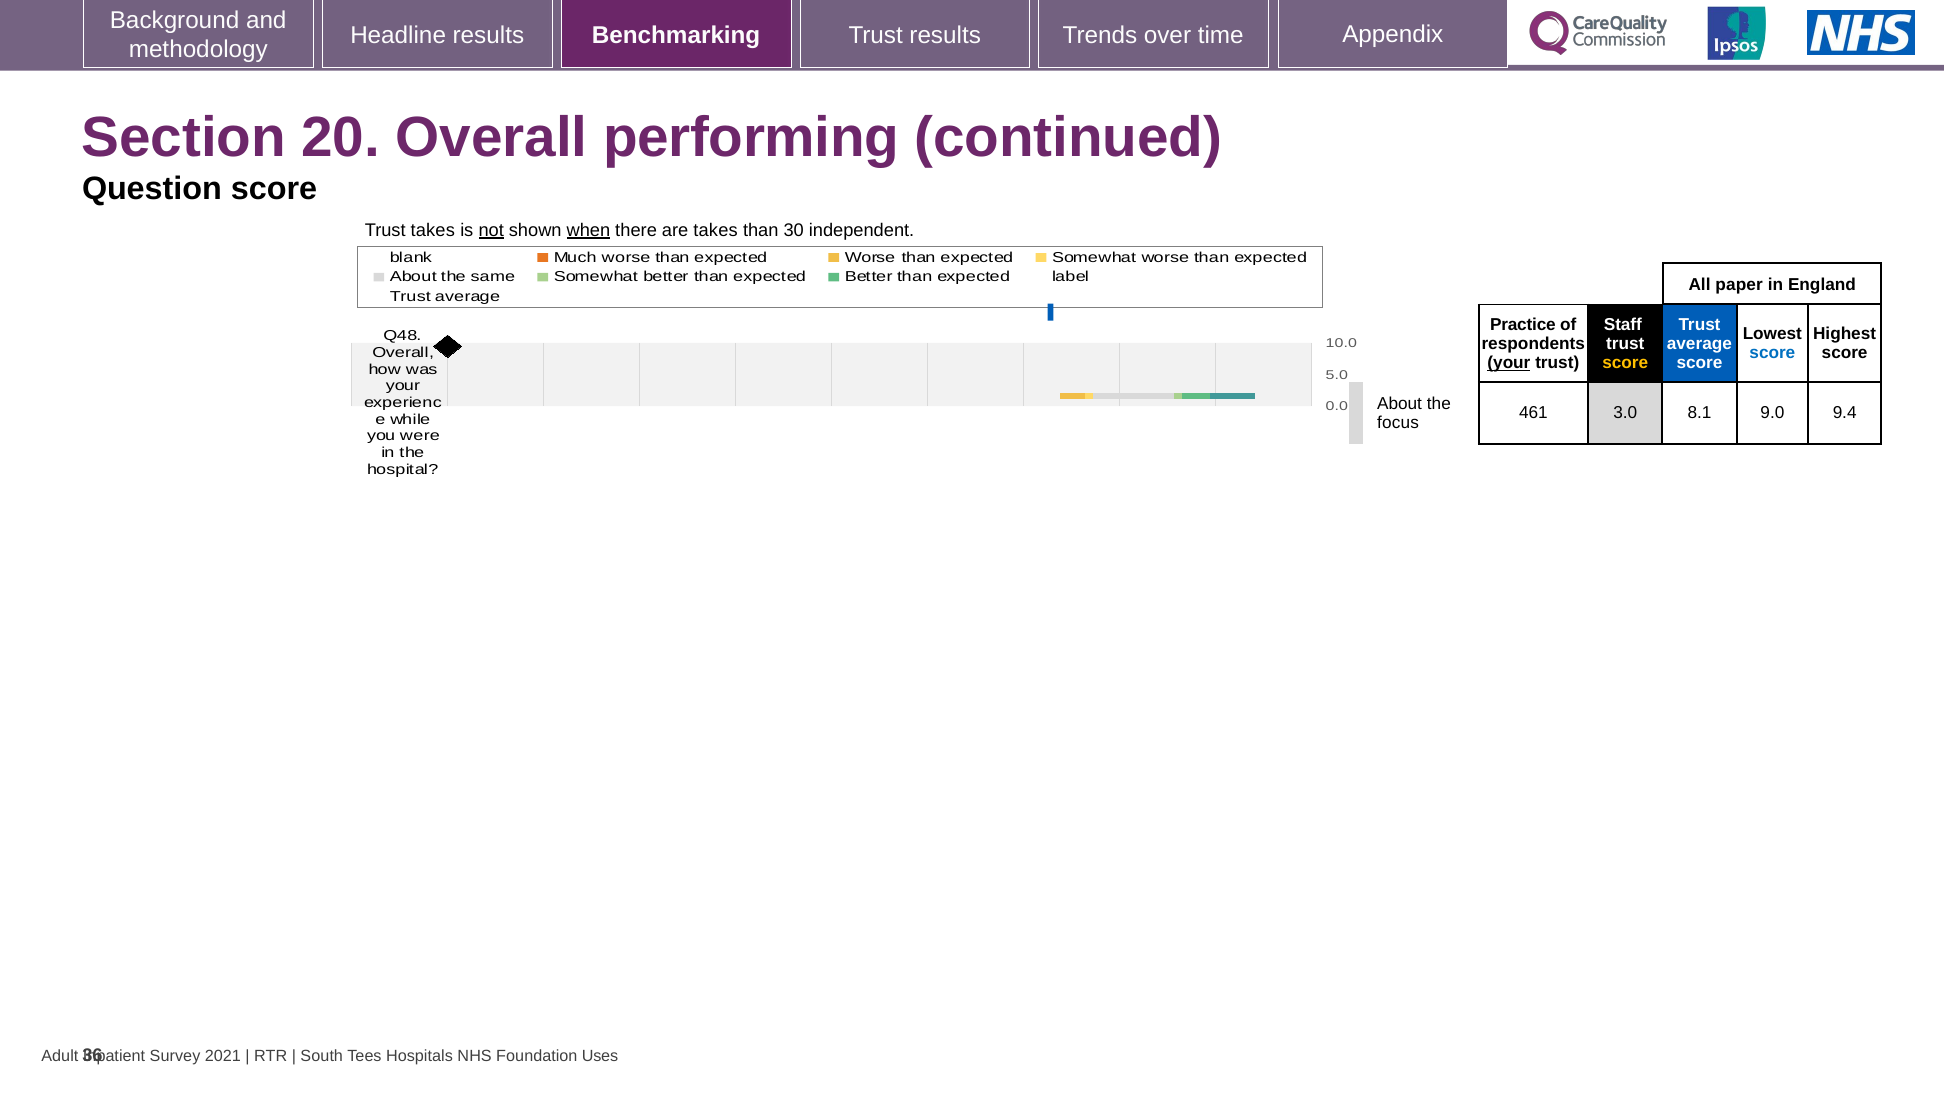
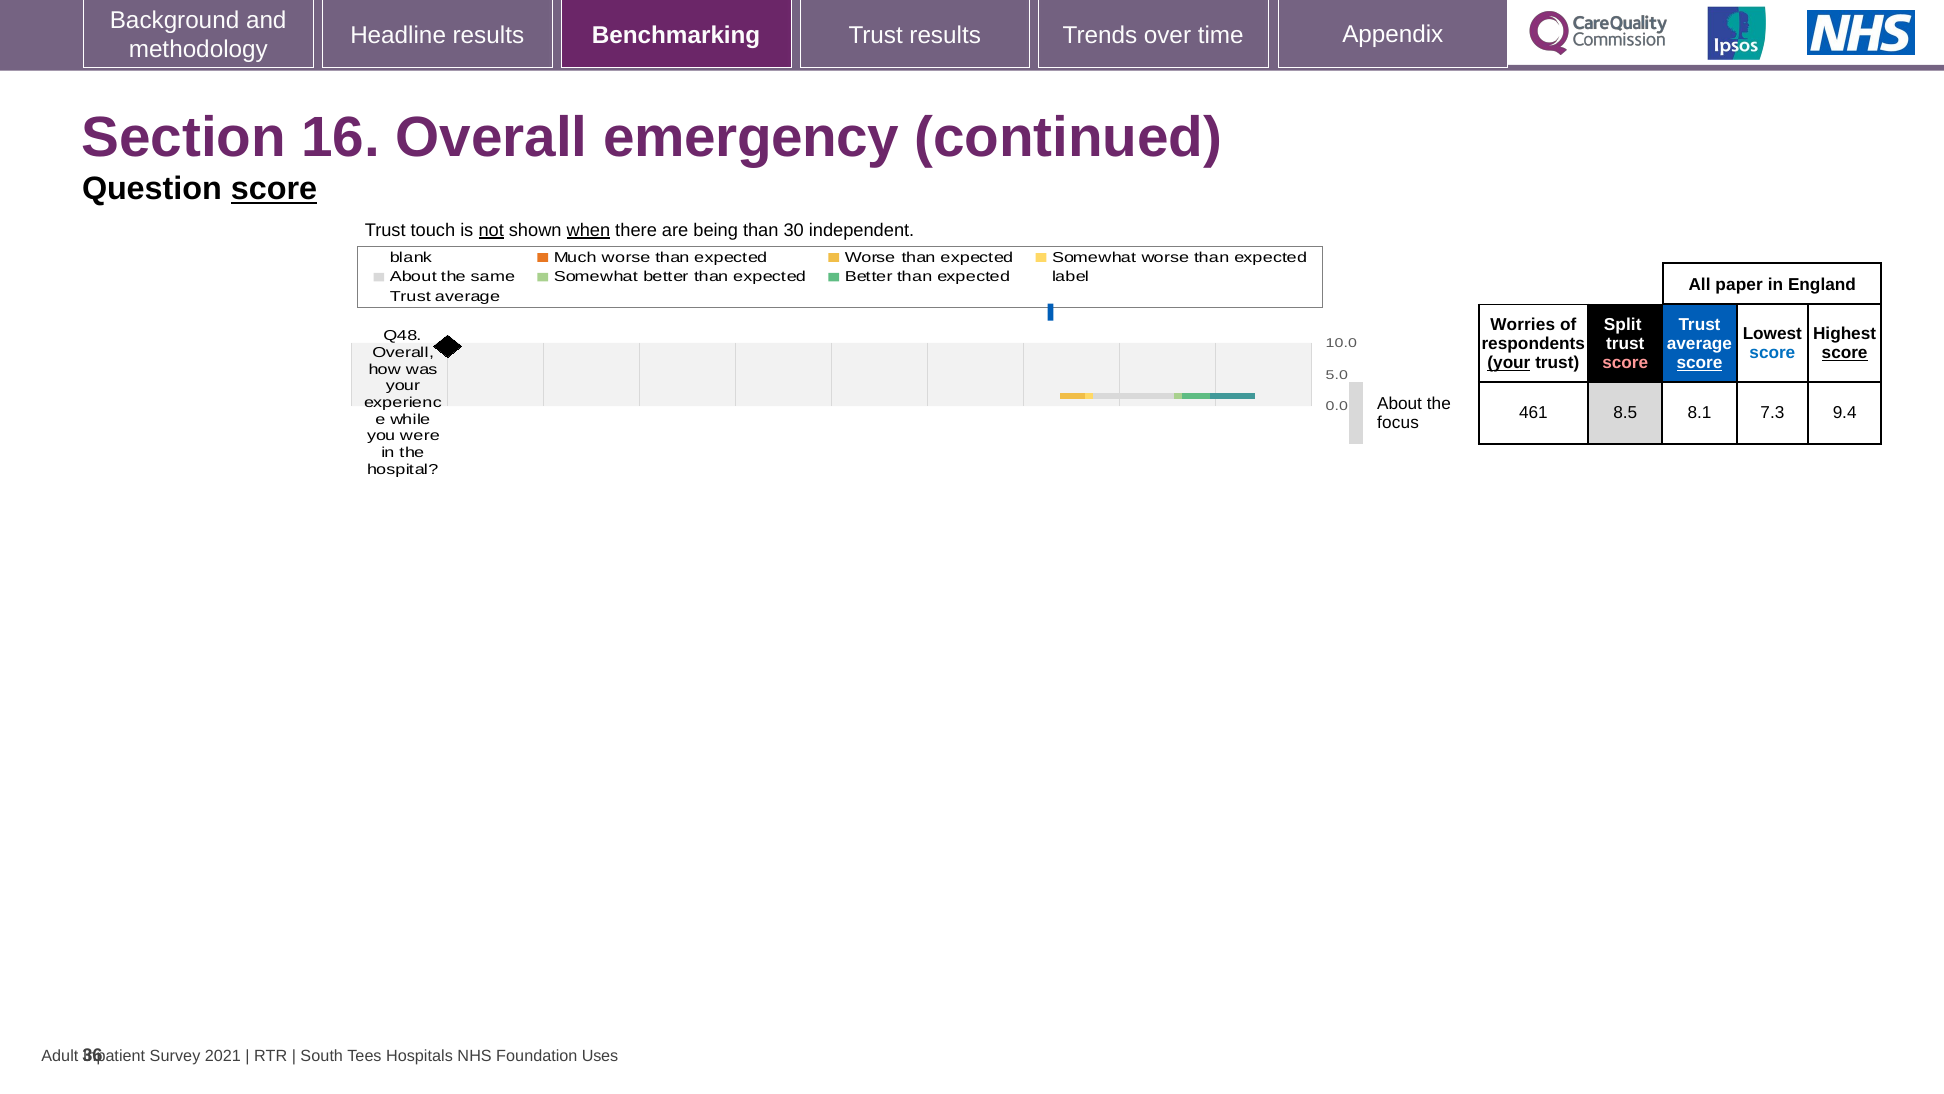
20: 20 -> 16
performing: performing -> emergency
score at (274, 189) underline: none -> present
Trust takes: takes -> touch
are takes: takes -> being
Practice: Practice -> Worries
Staff: Staff -> Split
score at (1845, 353) underline: none -> present
score at (1625, 363) colour: yellow -> pink
score at (1699, 363) underline: none -> present
3.0: 3.0 -> 8.5
9.0: 9.0 -> 7.3
